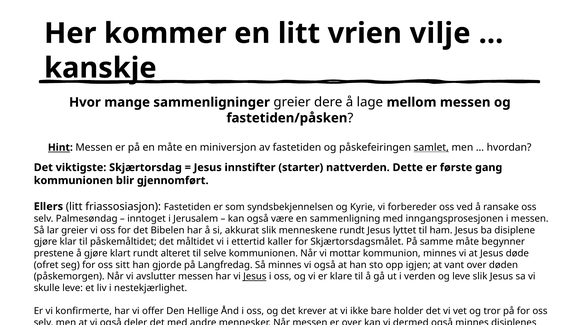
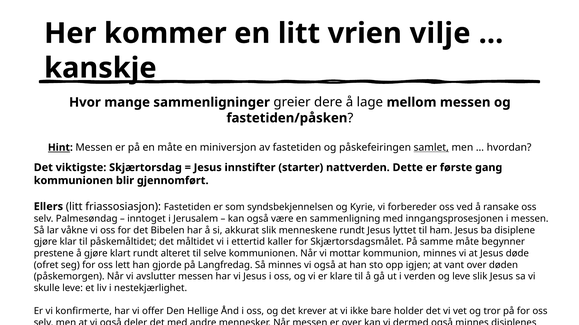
lar greier: greier -> våkne
sitt: sitt -> lett
Jesus at (255, 277) underline: present -> none
